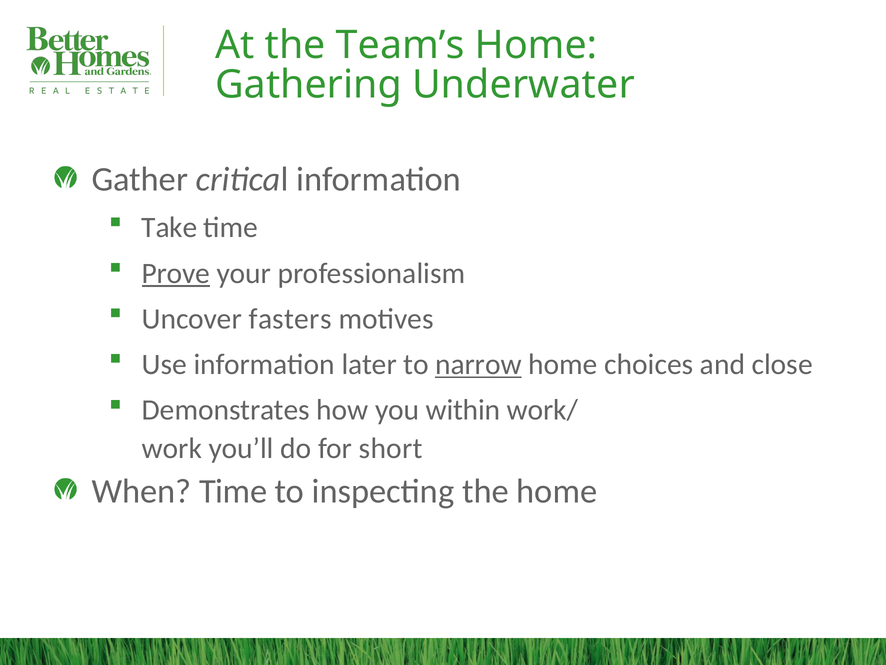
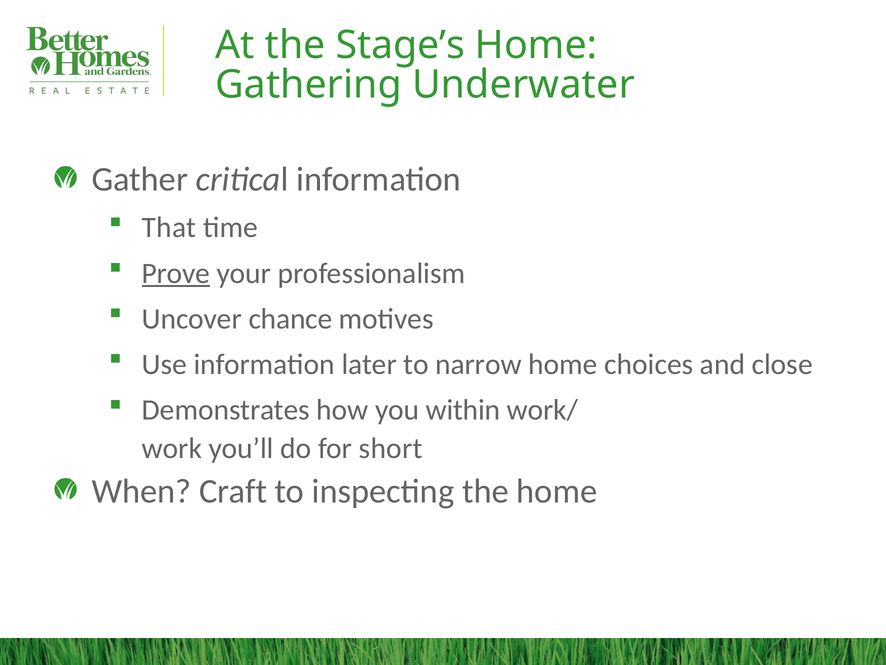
Team’s: Team’s -> Stage’s
Take: Take -> That
fasters: fasters -> chance
narrow underline: present -> none
When Time: Time -> Craft
